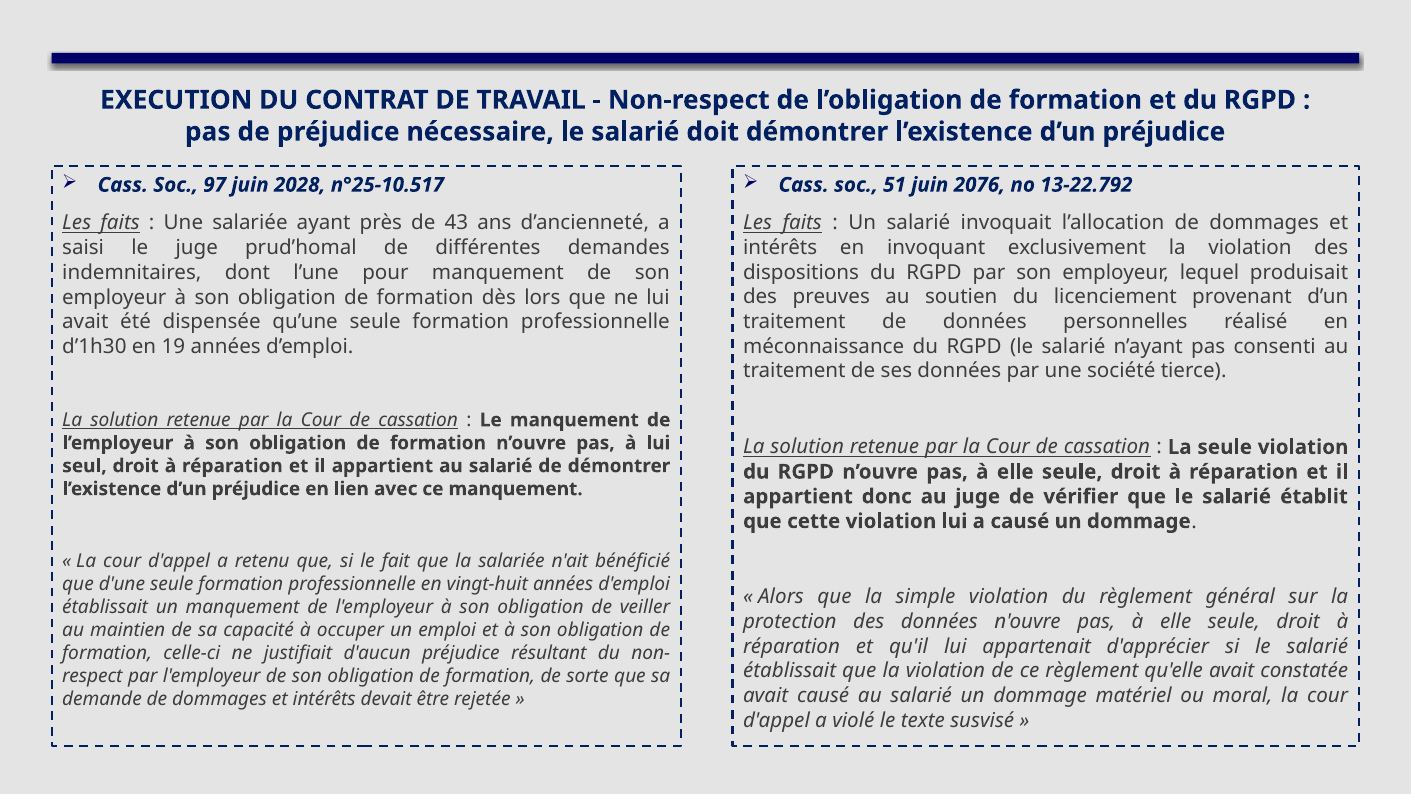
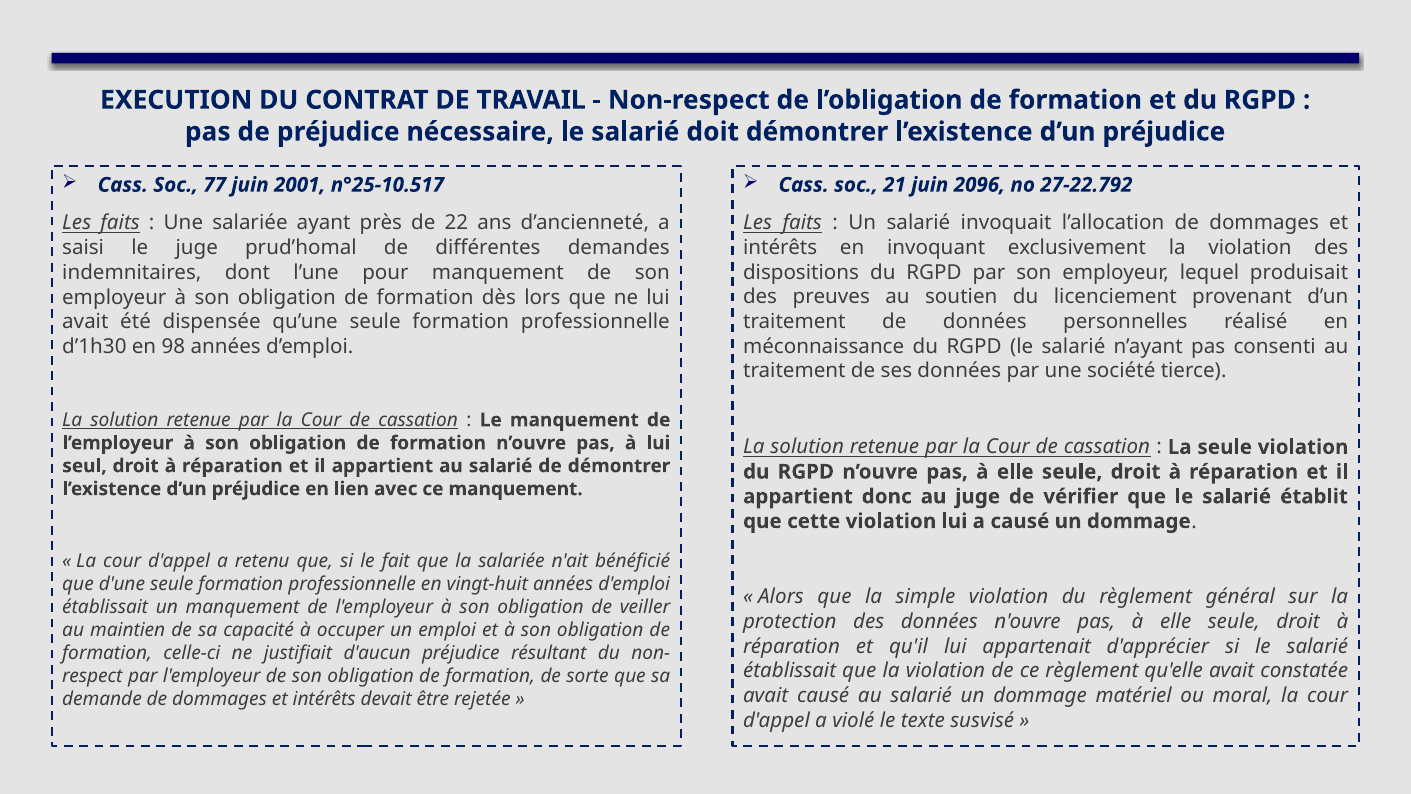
97: 97 -> 77
2028: 2028 -> 2001
51: 51 -> 21
2076: 2076 -> 2096
13-22.792: 13-22.792 -> 27-22.792
43: 43 -> 22
19: 19 -> 98
